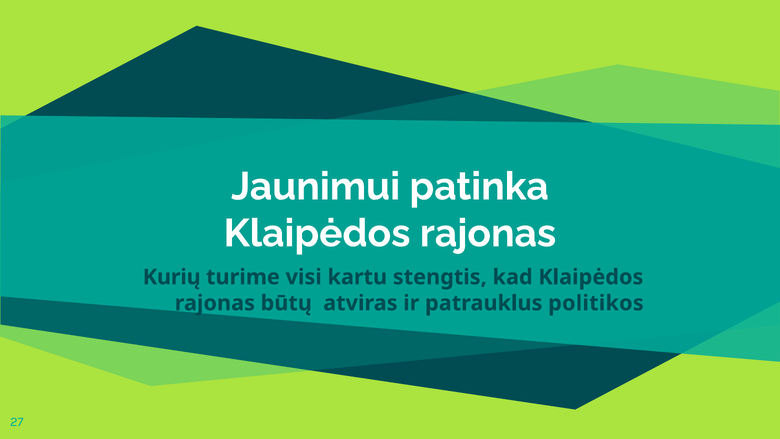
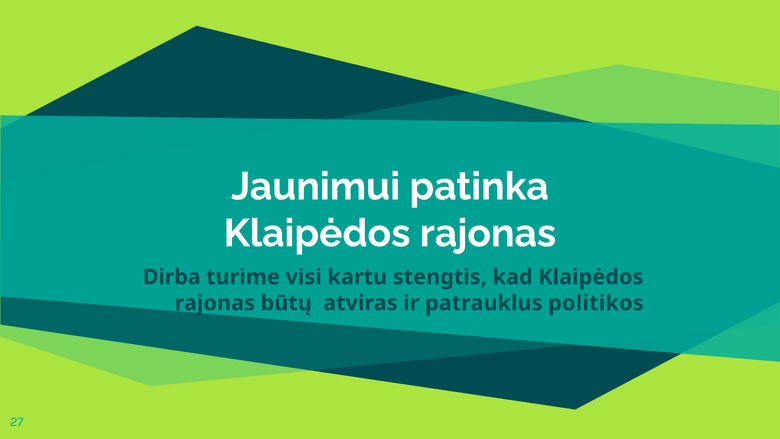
Kurių: Kurių -> Dirba
